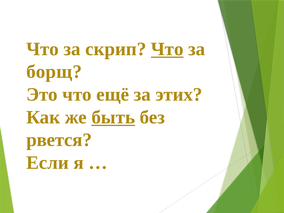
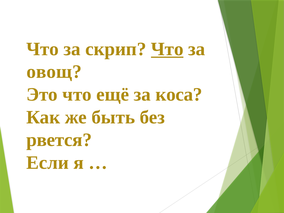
борщ: борщ -> овощ
этих: этих -> коса
быть underline: present -> none
